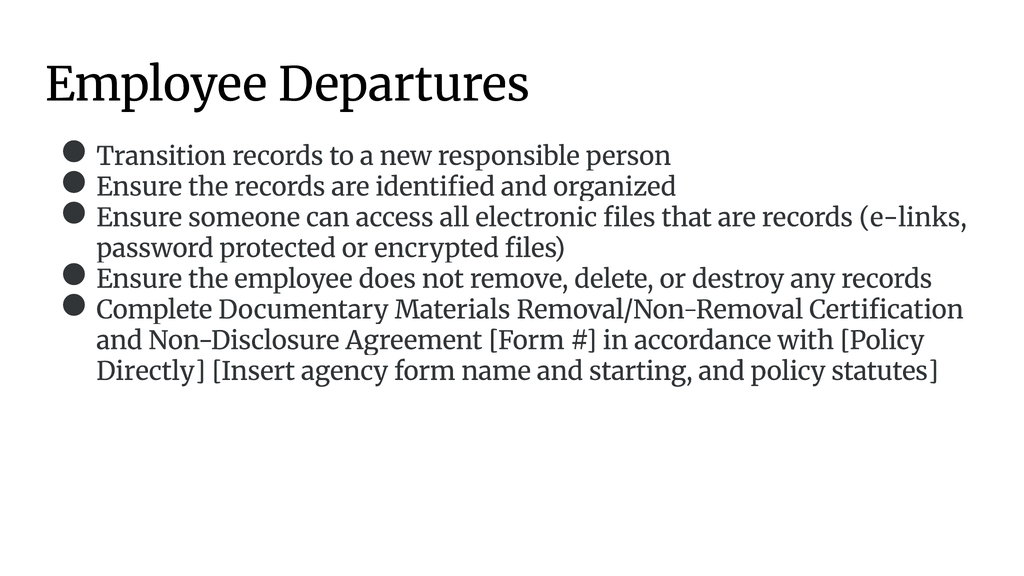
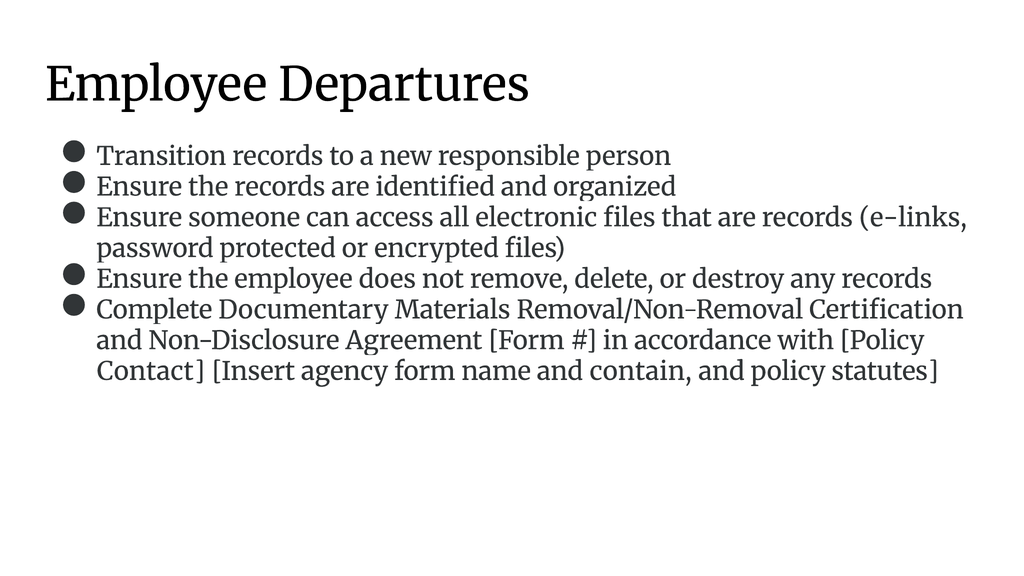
Directly: Directly -> Contact
starting: starting -> contain
